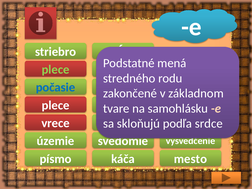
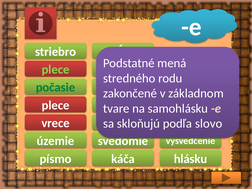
počasie colour: blue -> green
srdce at (209, 124): srdce -> slovo
mesto at (190, 159): mesto -> hlásku
